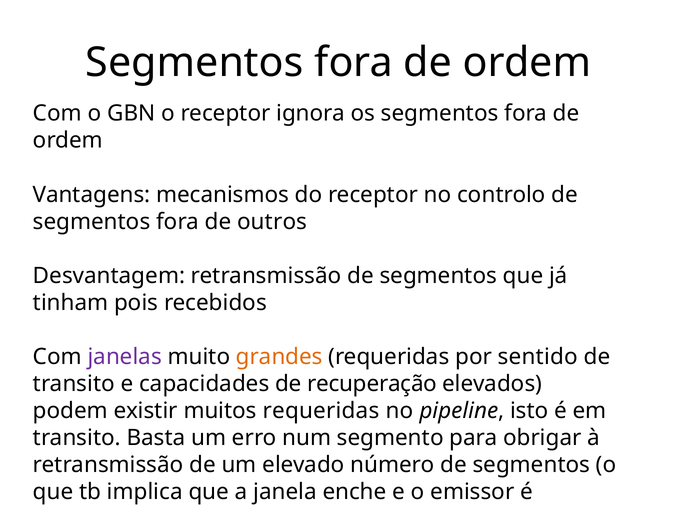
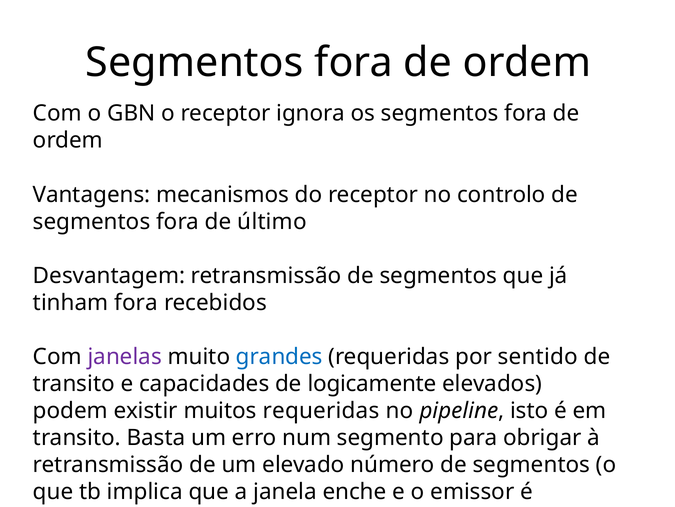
outros: outros -> último
tinham pois: pois -> fora
grandes colour: orange -> blue
recuperação: recuperação -> logicamente
